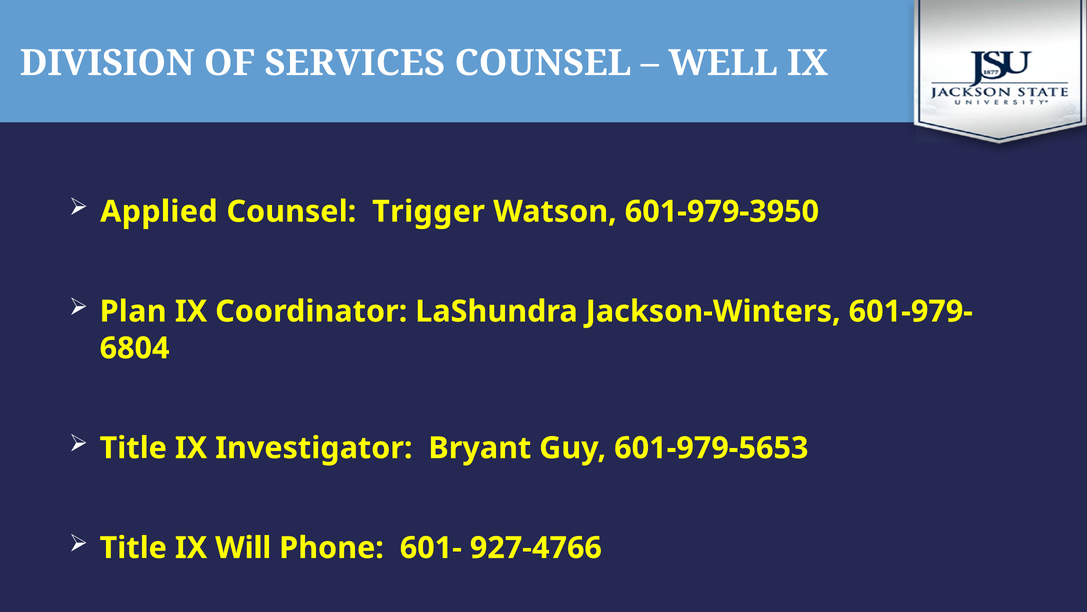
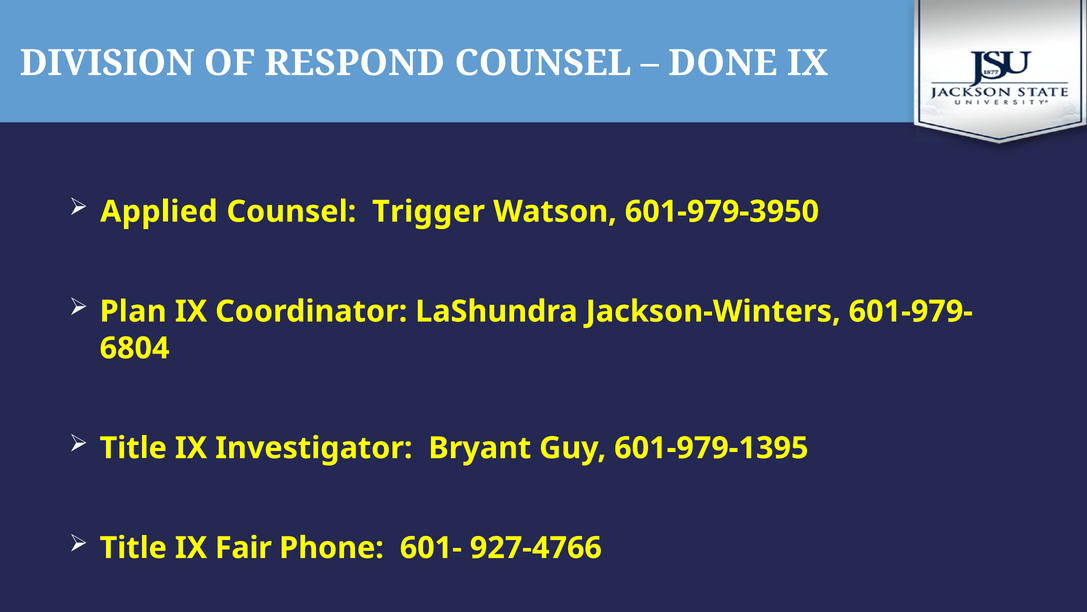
SERVICES: SERVICES -> RESPOND
WELL: WELL -> DONE
601-979-5653: 601-979-5653 -> 601-979-1395
Will: Will -> Fair
